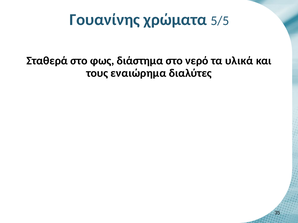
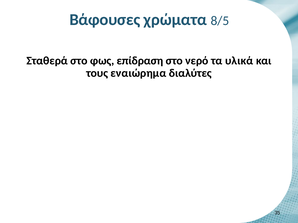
Γουανίνης: Γουανίνης -> Βάφουσες
5/5: 5/5 -> 8/5
διάστημα: διάστημα -> επίδραση
